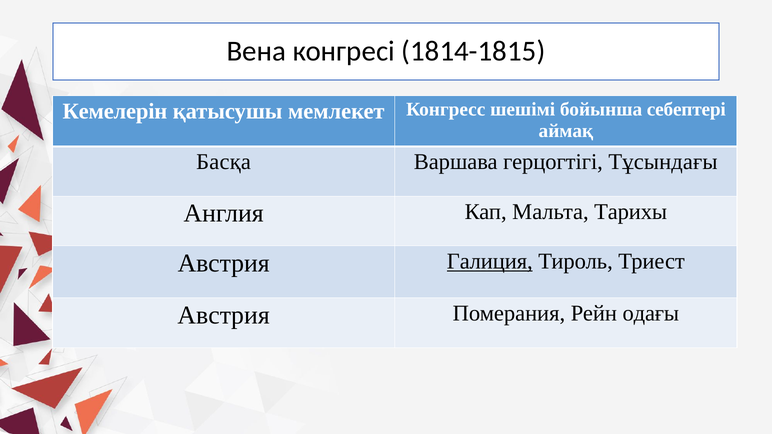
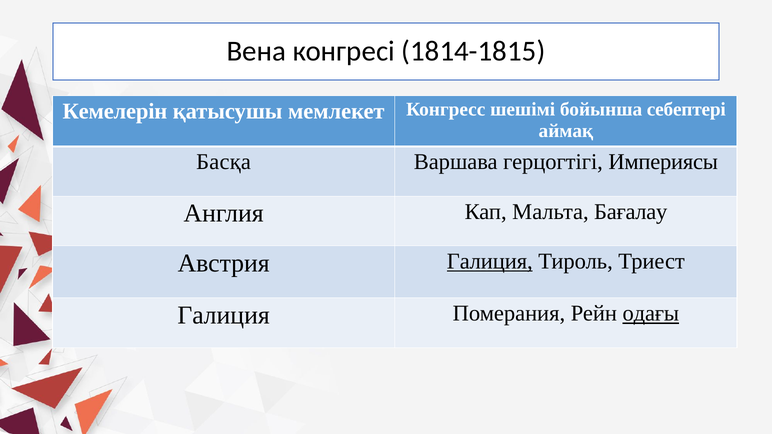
Тұсындағы: Тұсындағы -> Империясы
Тарихы: Тарихы -> Бағалау
Австрия at (224, 315): Австрия -> Галиция
одағы underline: none -> present
